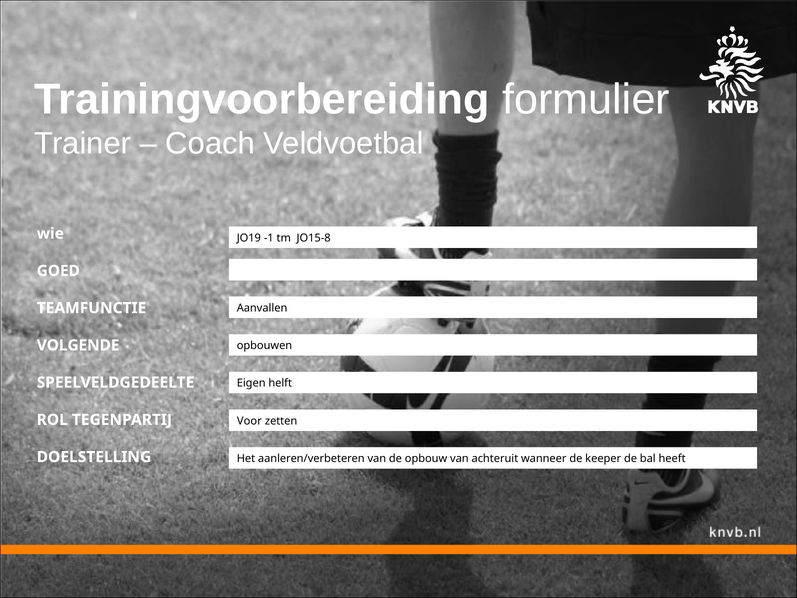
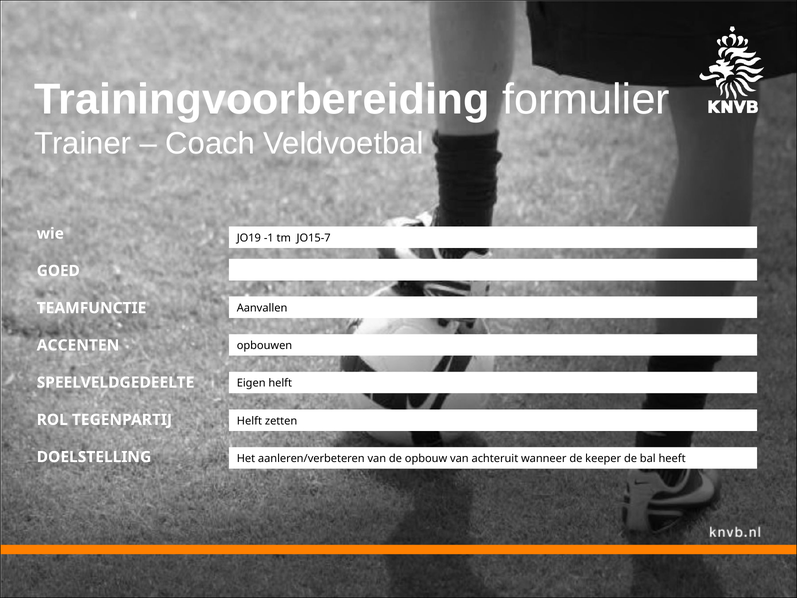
JO15-8: JO15-8 -> JO15-7
VOLGENDE: VOLGENDE -> ACCENTEN
Voor at (249, 421): Voor -> Helft
